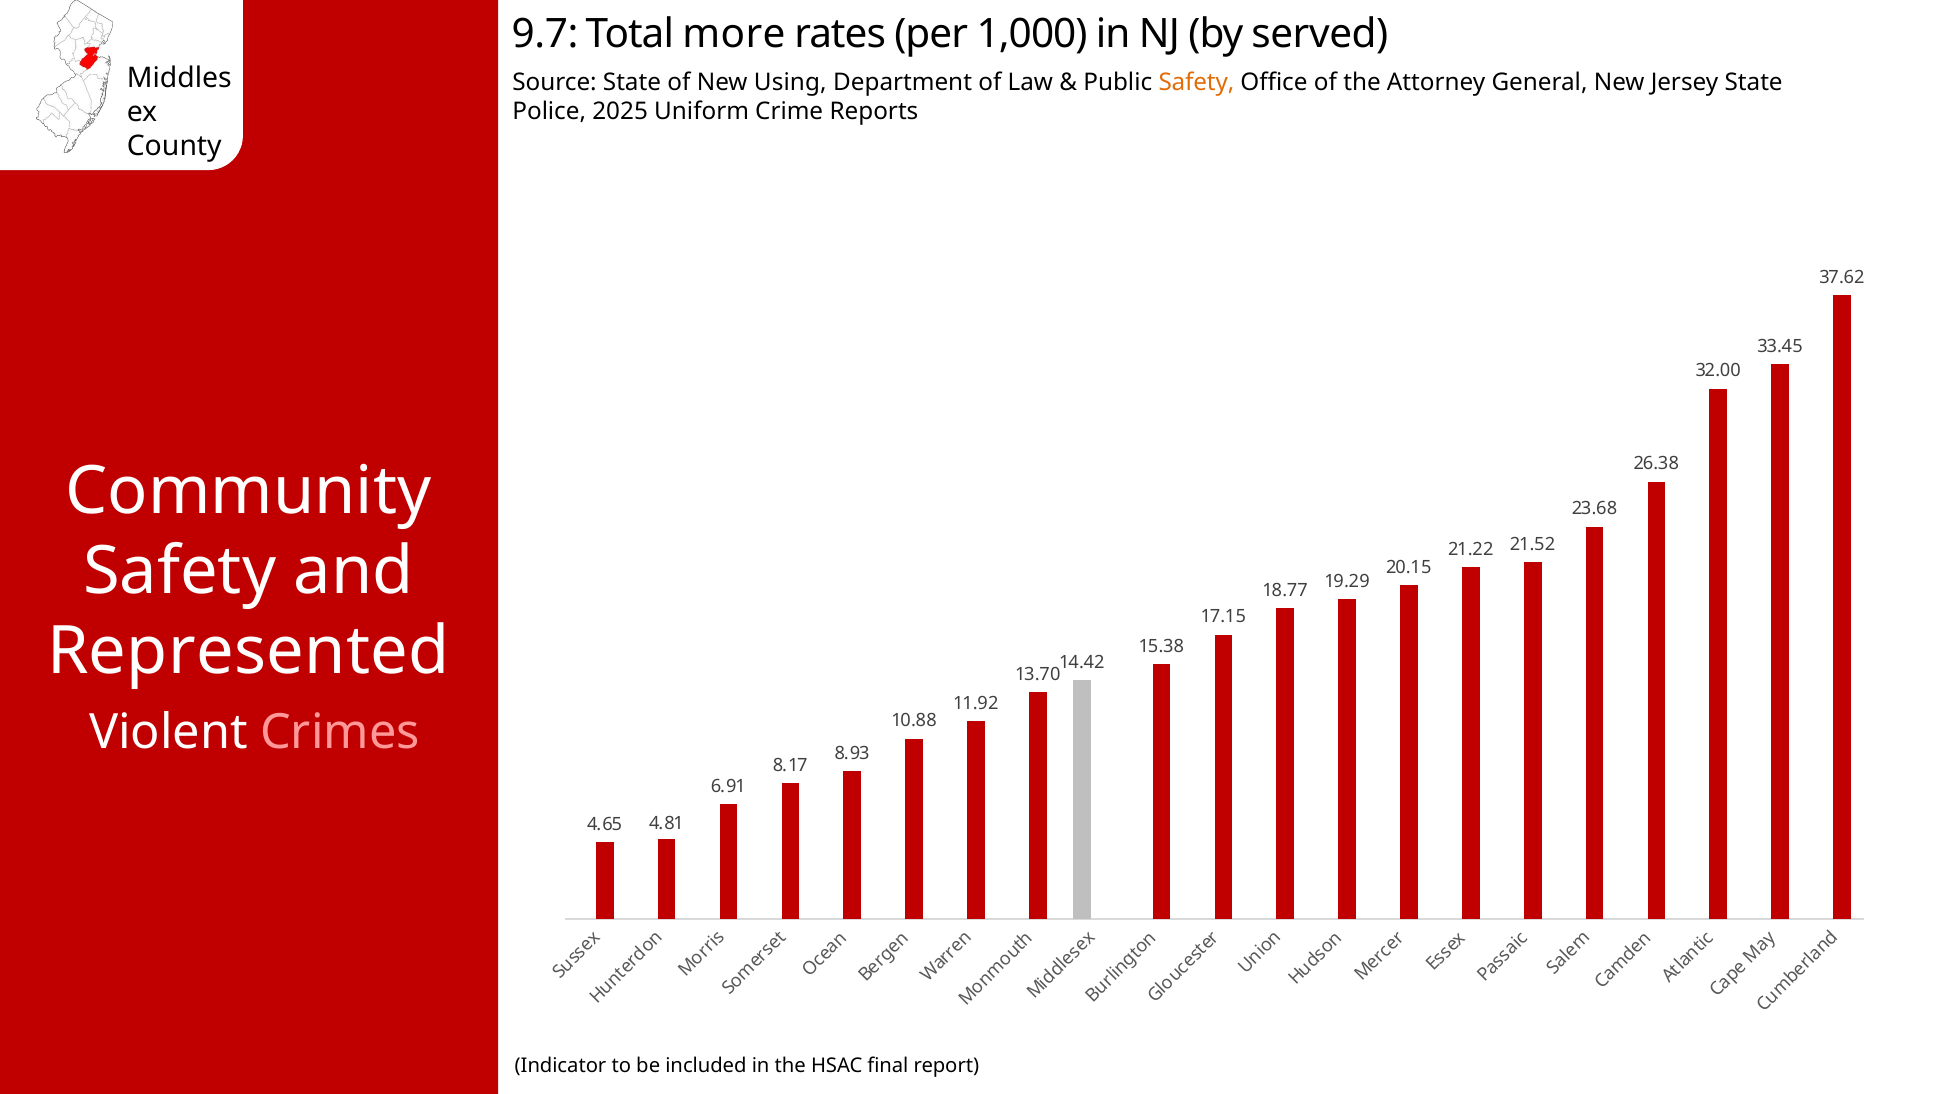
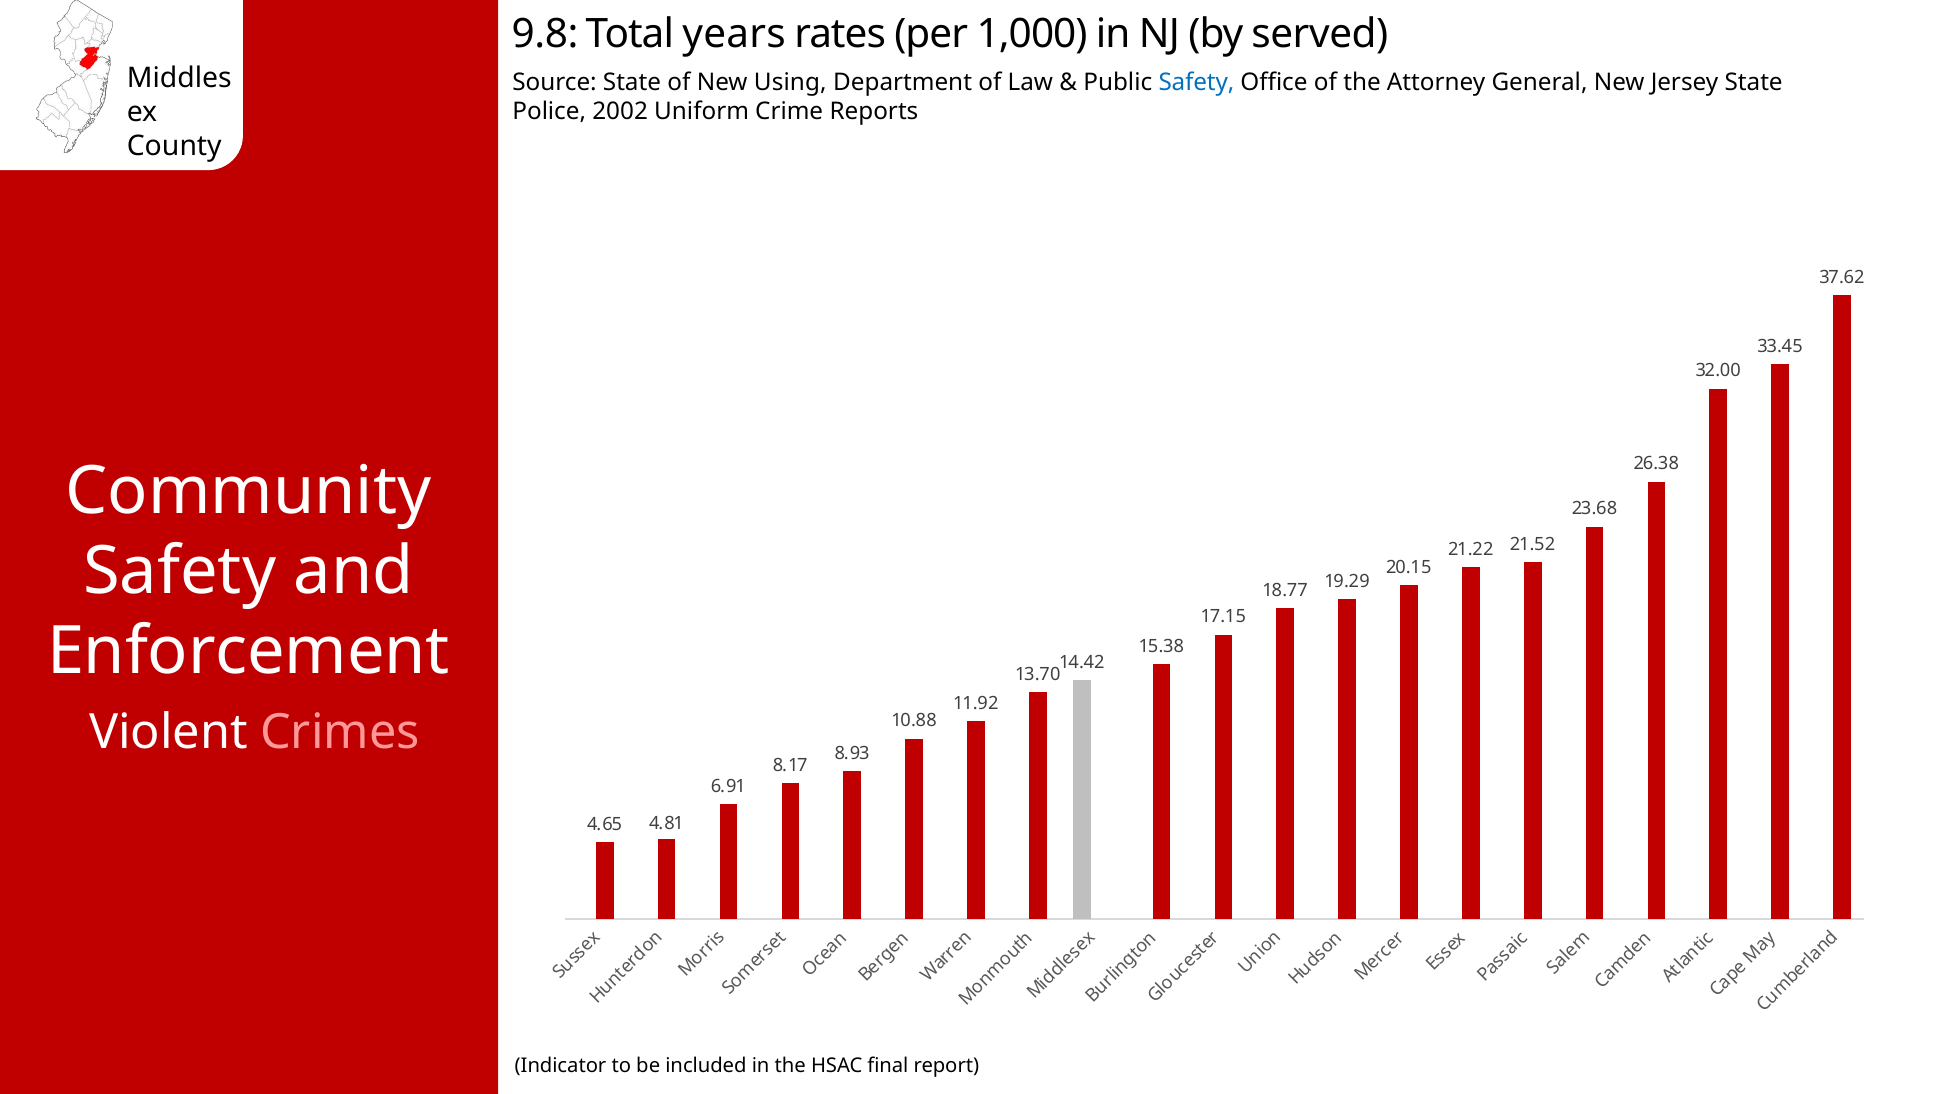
9.7: 9.7 -> 9.8
more: more -> years
Safety at (1196, 82) colour: orange -> blue
2025: 2025 -> 2002
Represented: Represented -> Enforcement
